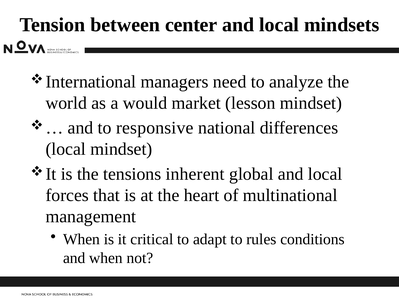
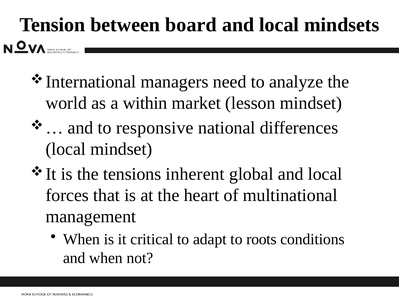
center: center -> board
would: would -> within
rules: rules -> roots
